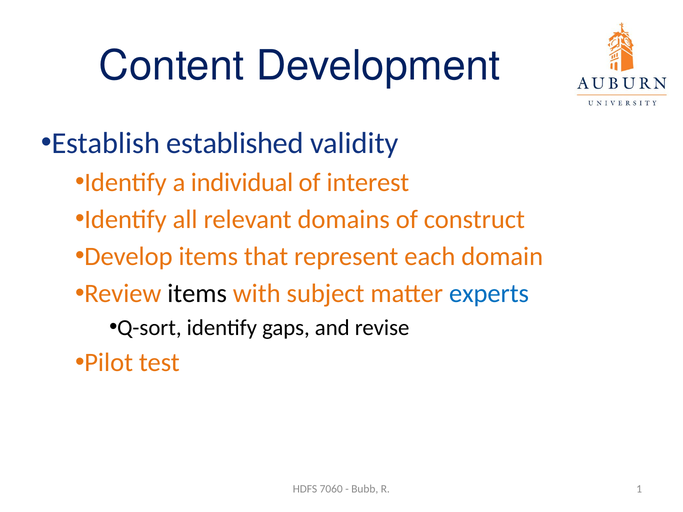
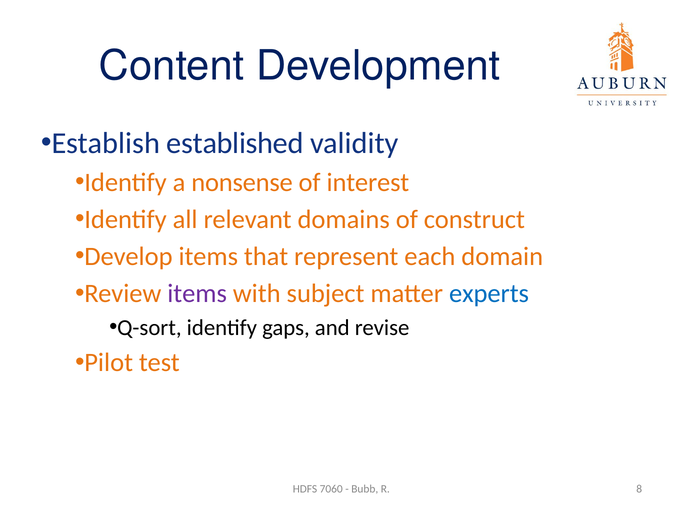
individual: individual -> nonsense
items at (197, 294) colour: black -> purple
1: 1 -> 8
